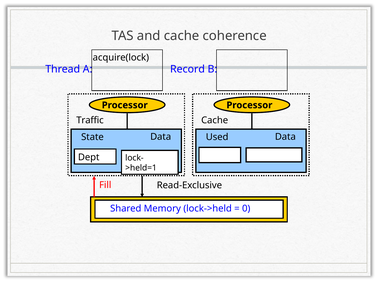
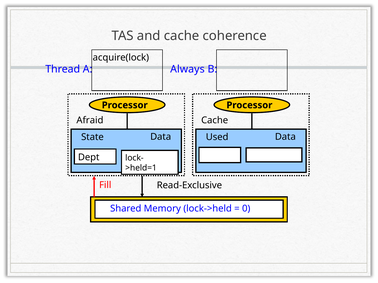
Record: Record -> Always
Traffic: Traffic -> Afraid
